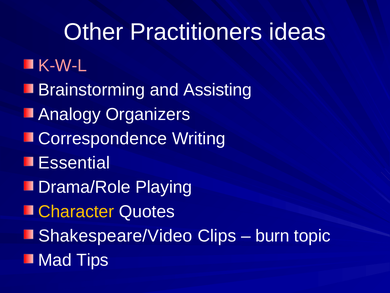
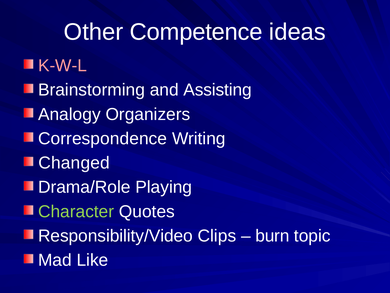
Practitioners: Practitioners -> Competence
Essential: Essential -> Changed
Character colour: yellow -> light green
Shakespeare/Video: Shakespeare/Video -> Responsibility/Video
Tips: Tips -> Like
